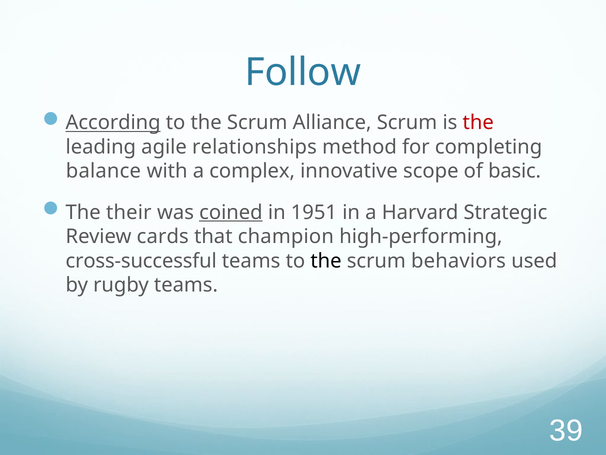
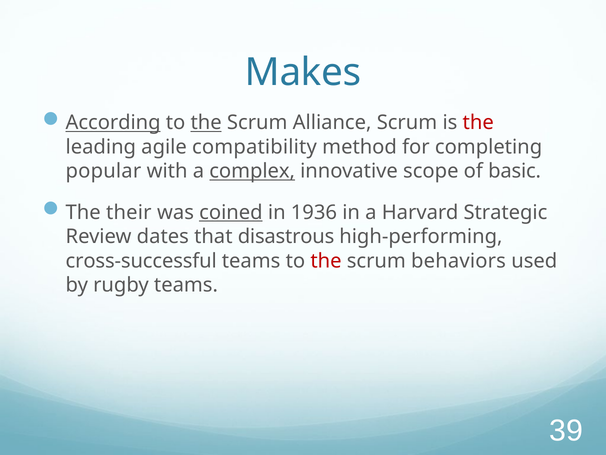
Follow: Follow -> Makes
the at (206, 123) underline: none -> present
relationships: relationships -> compatibility
balance: balance -> popular
complex underline: none -> present
1951: 1951 -> 1936
cards: cards -> dates
champion: champion -> disastrous
the at (326, 261) colour: black -> red
